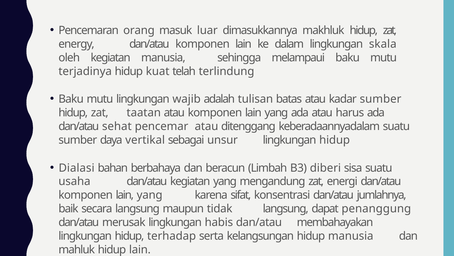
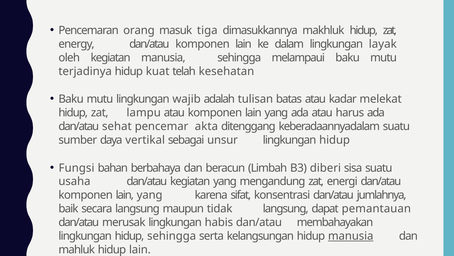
luar: luar -> tiga
skala: skala -> layak
terlindung: terlindung -> kesehatan
kadar sumber: sumber -> melekat
taatan: taatan -> lampu
pencemar atau: atau -> akta
Dialasi: Dialasi -> Fungsi
penanggung: penanggung -> pemantauan
hidup terhadap: terhadap -> sehingga
manusia at (351, 236) underline: none -> present
